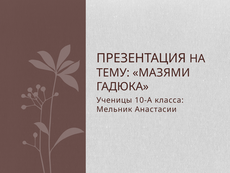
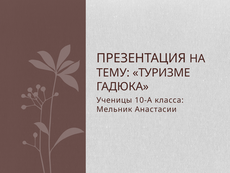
МАЗЯМИ: МАЗЯМИ -> ТУРИЗМЕ
